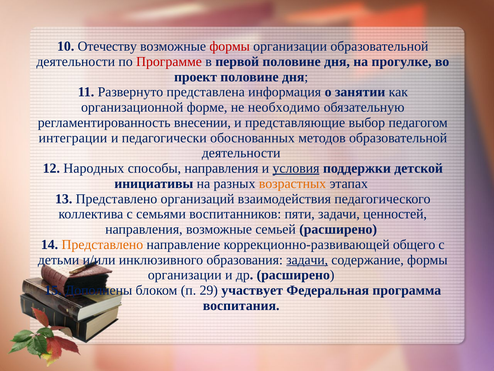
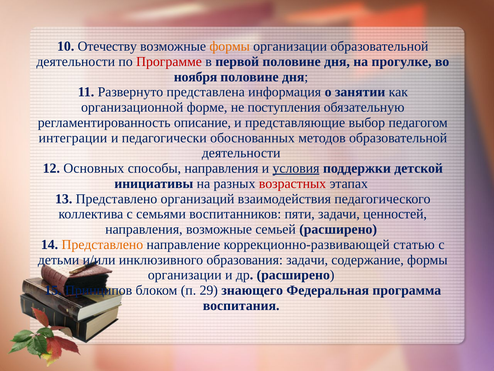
формы at (230, 46) colour: red -> orange
проект: проект -> ноября
необходимо: необходимо -> поступления
внесении: внесении -> описание
Народных: Народных -> Основных
возрастных colour: orange -> red
общего: общего -> статью
задачи at (307, 259) underline: present -> none
Дополнены: Дополнены -> Принципов
участвует: участвует -> знающего
